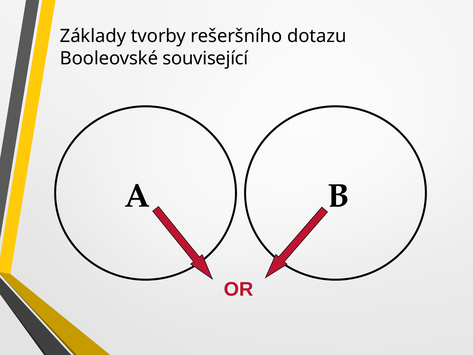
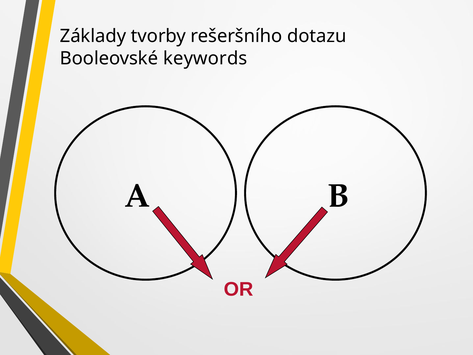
související: související -> keywords
